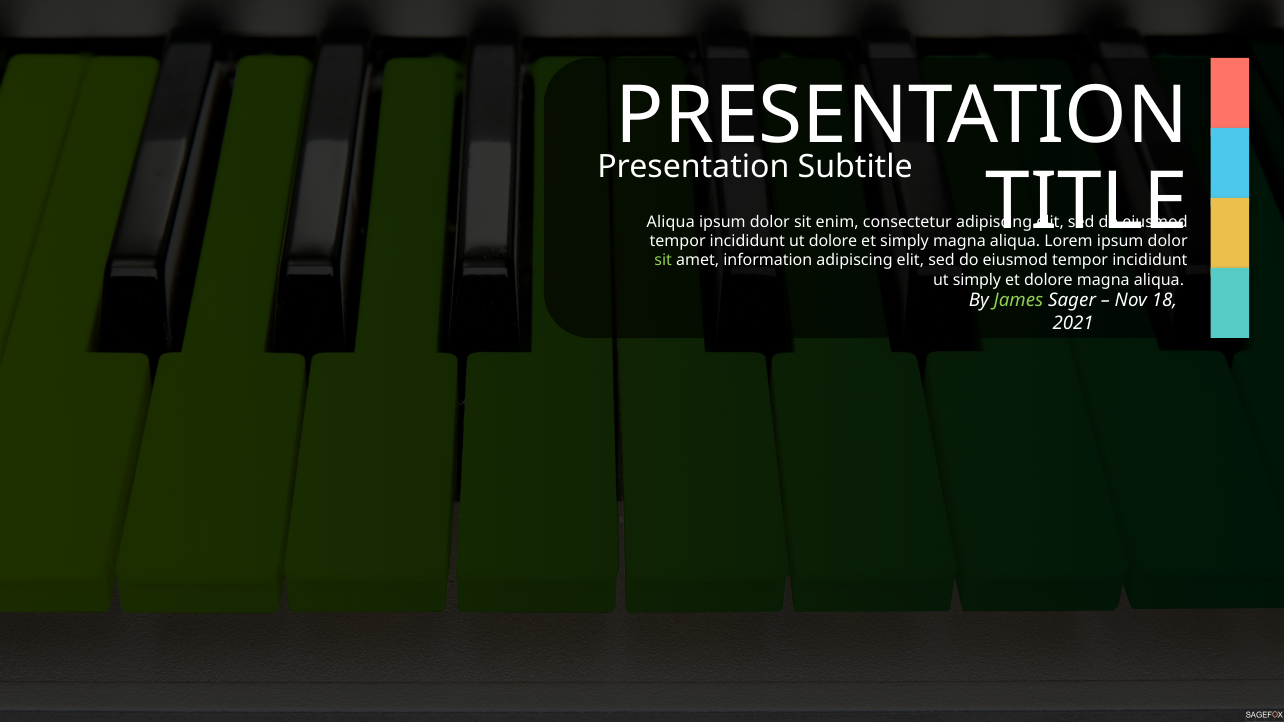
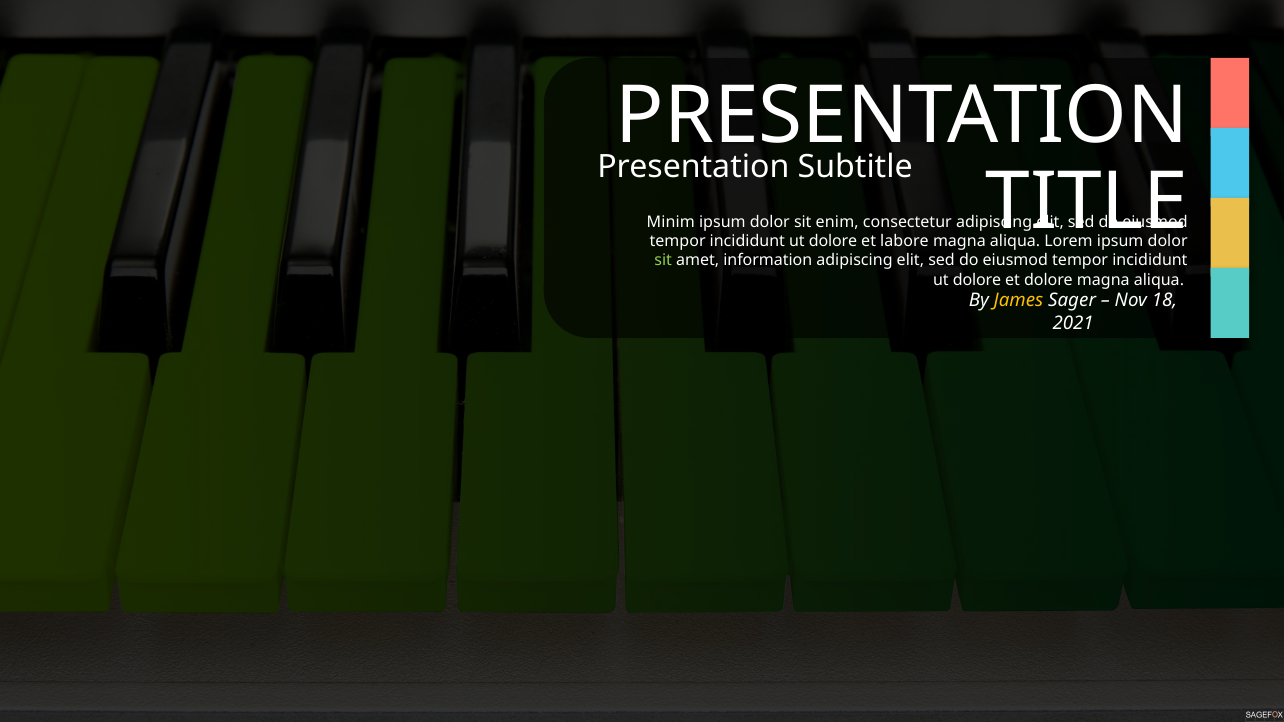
Aliqua at (671, 222): Aliqua -> Minim
et simply: simply -> labore
simply at (977, 280): simply -> dolore
James colour: light green -> yellow
